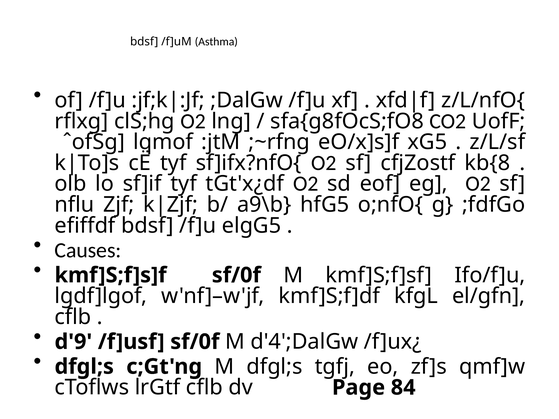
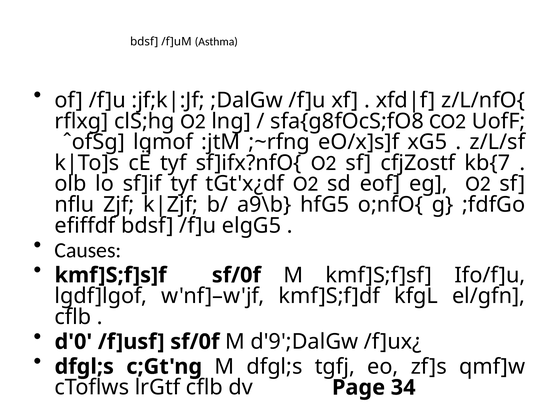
kb{8: kb{8 -> kb{7
d'9: d'9 -> d'0
d'4';DalGw: d'4';DalGw -> d'9';DalGw
84: 84 -> 34
